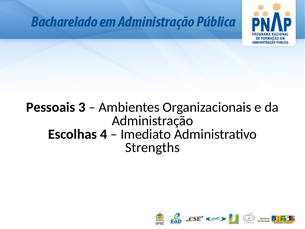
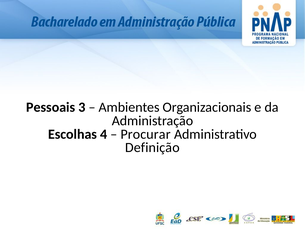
Imediato: Imediato -> Procurar
Strengths: Strengths -> Definição
